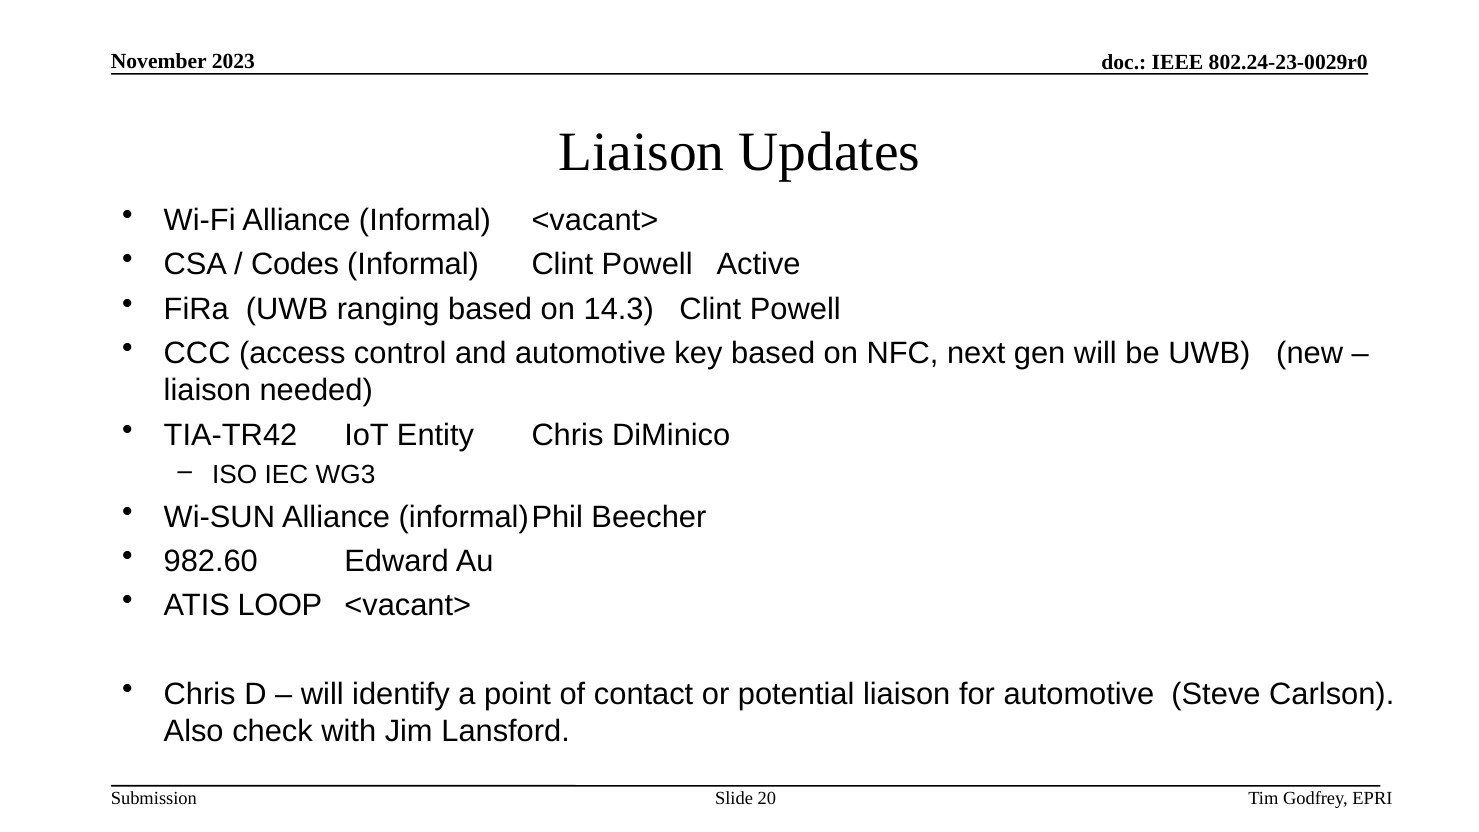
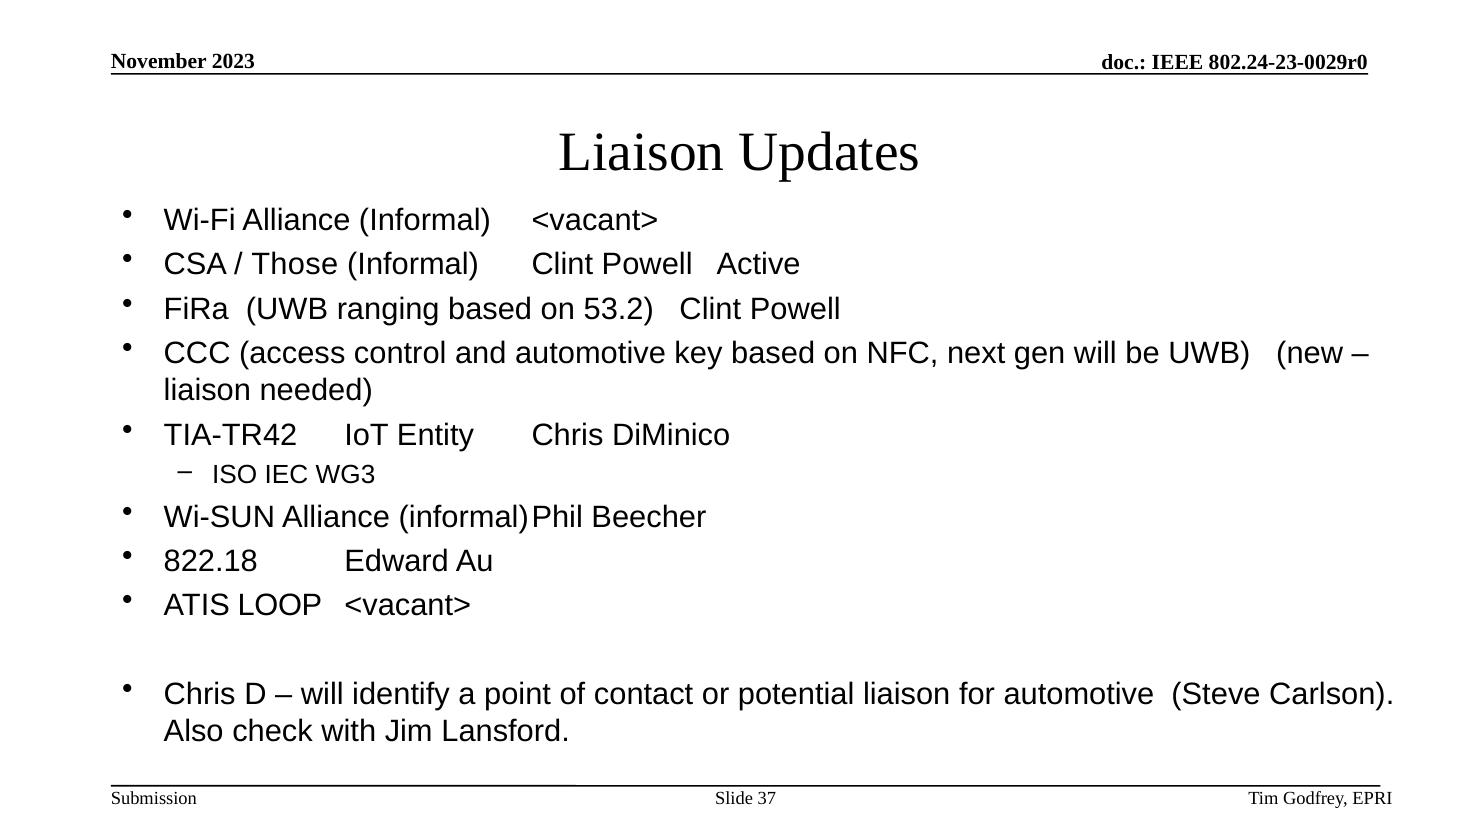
Codes: Codes -> Those
14.3: 14.3 -> 53.2
982.60: 982.60 -> 822.18
20: 20 -> 37
